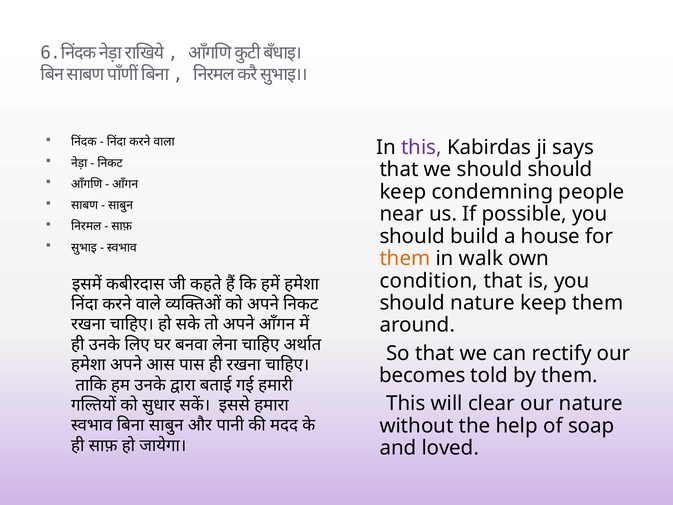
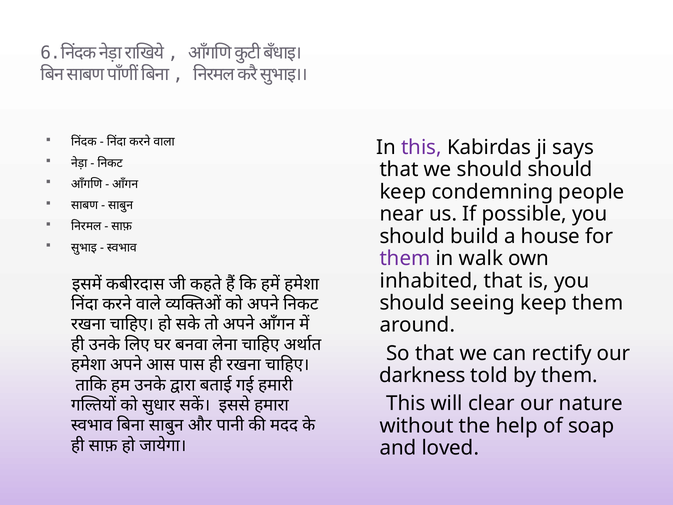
them at (405, 258) colour: orange -> purple
condition: condition -> inhabited
should nature: nature -> seeing
becomes: becomes -> darkness
